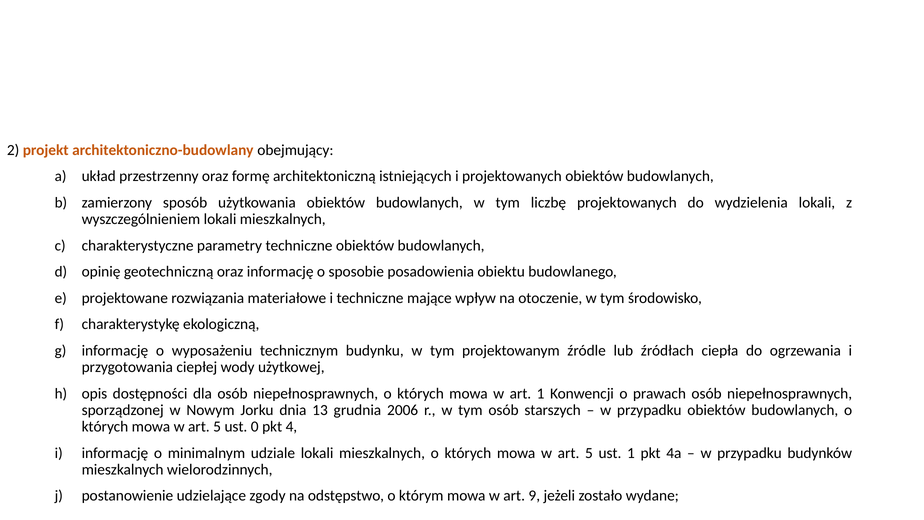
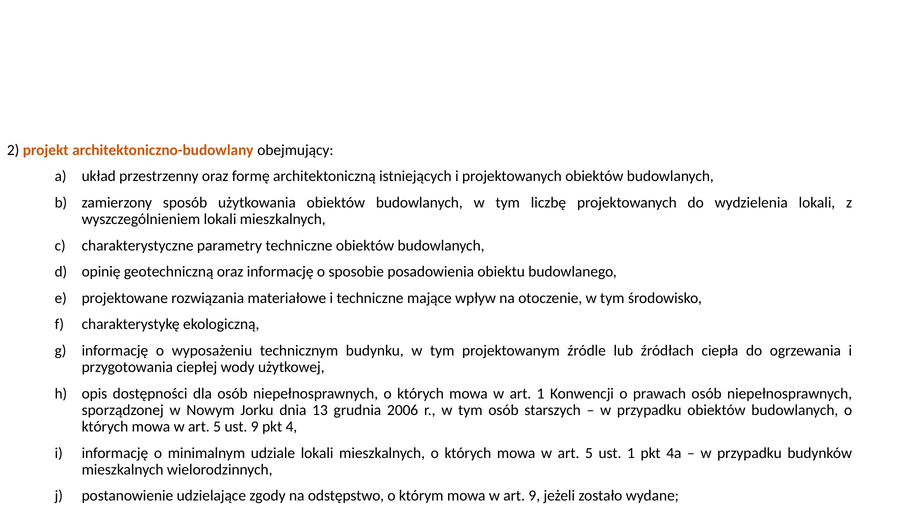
ust 0: 0 -> 9
